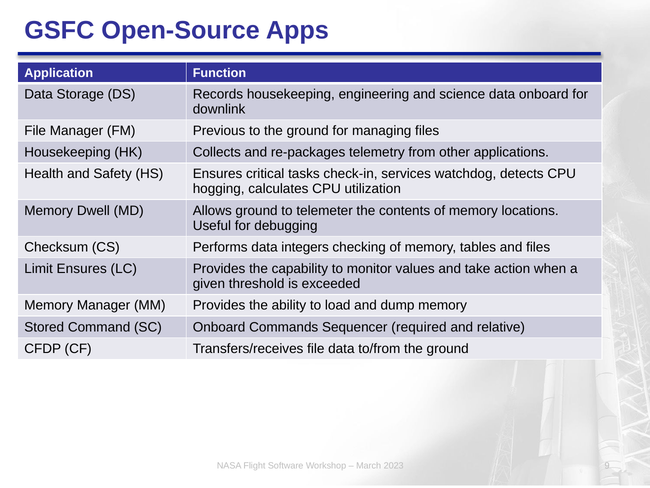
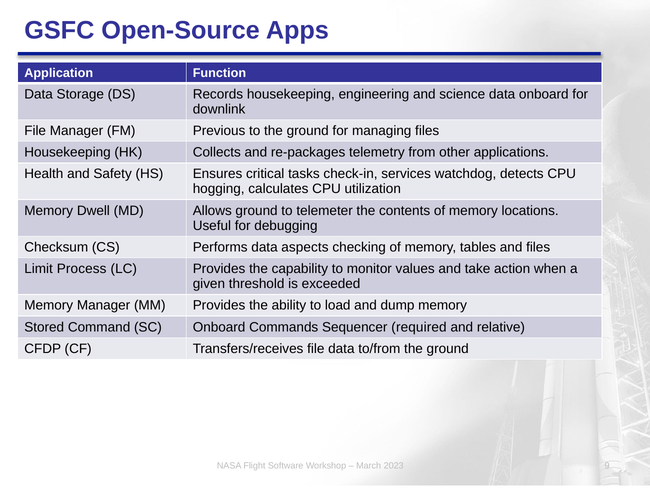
integers: integers -> aspects
Limit Ensures: Ensures -> Process
